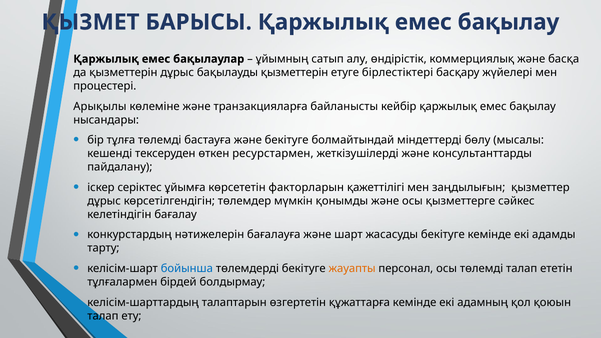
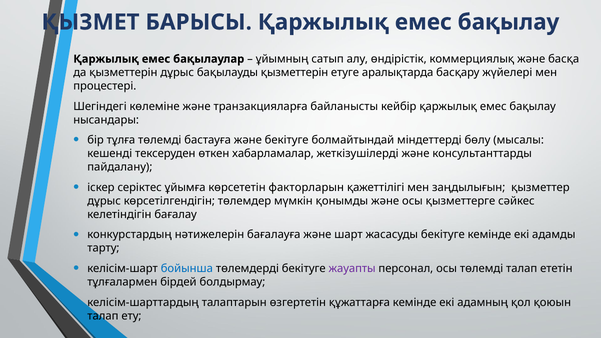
бірлестіктері: бірлестіктері -> аралықтарда
Арықылы: Арықылы -> Шегіндегі
ресурстармен: ресурстармен -> хабарламалар
жауапты colour: orange -> purple
